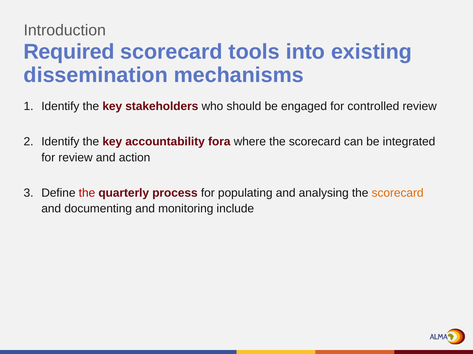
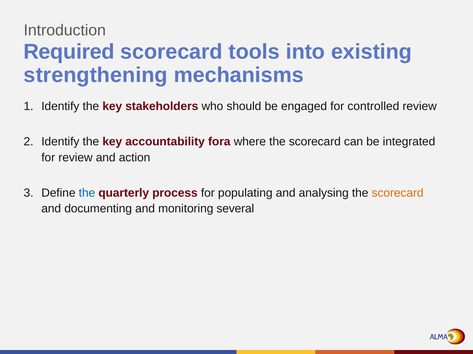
dissemination: dissemination -> strengthening
the at (87, 193) colour: red -> blue
include: include -> several
